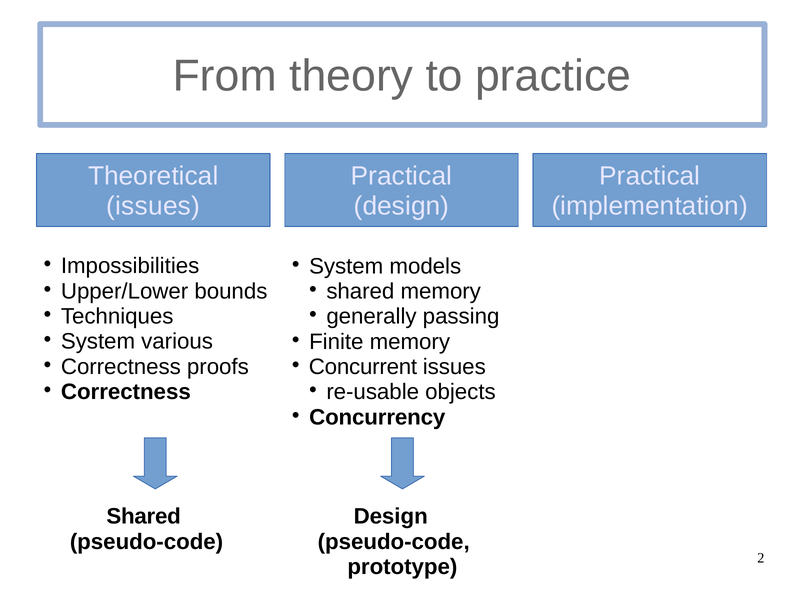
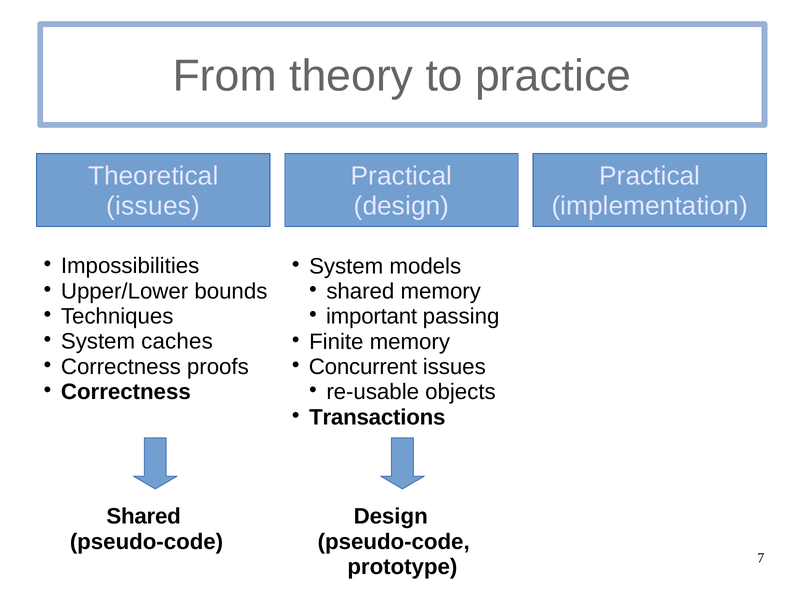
generally: generally -> important
various: various -> caches
Concurrency: Concurrency -> Transactions
2: 2 -> 7
